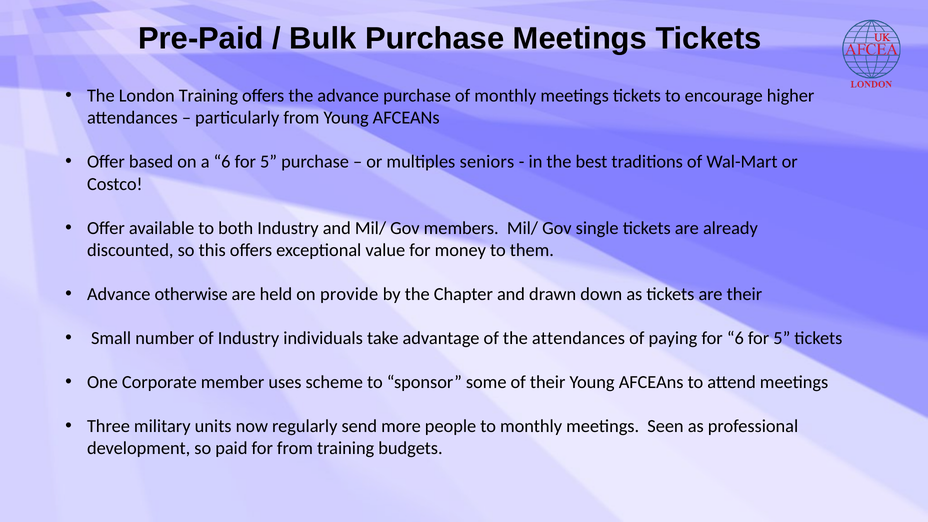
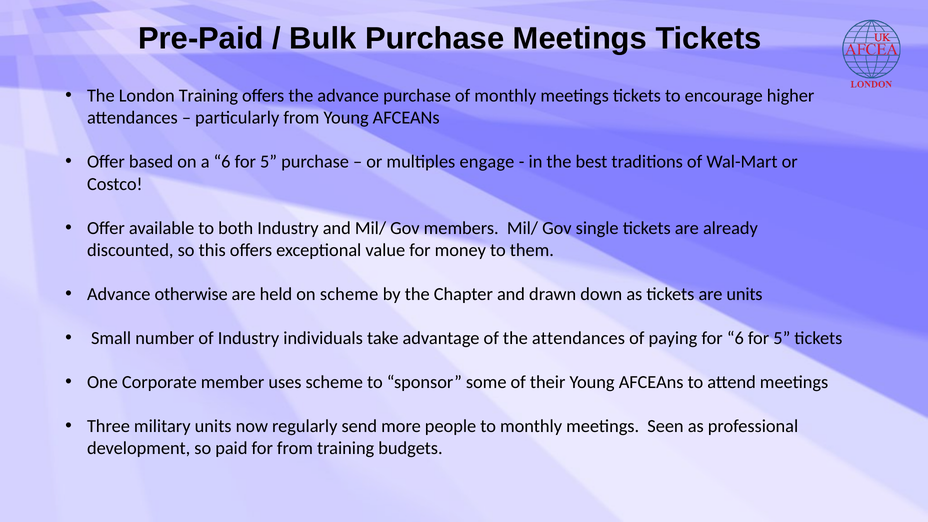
seniors: seniors -> engage
on provide: provide -> scheme
are their: their -> units
